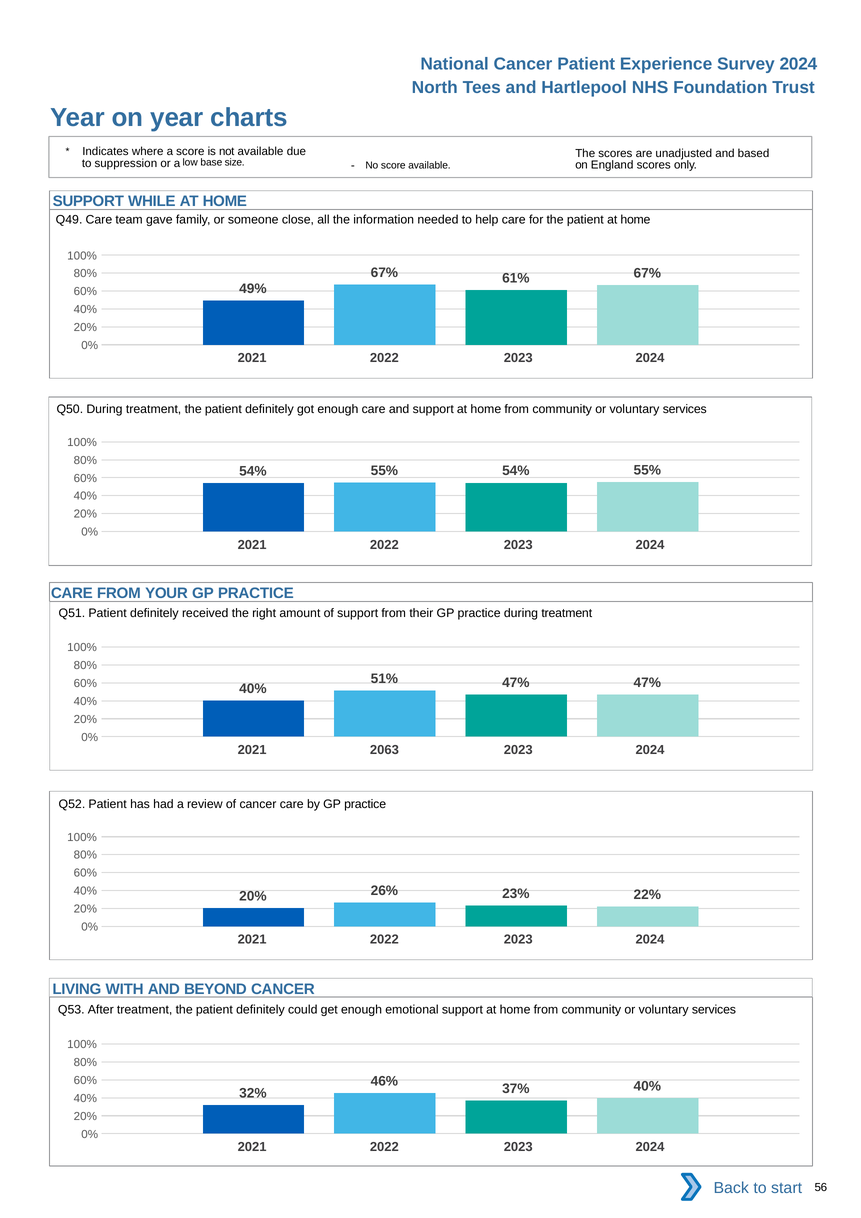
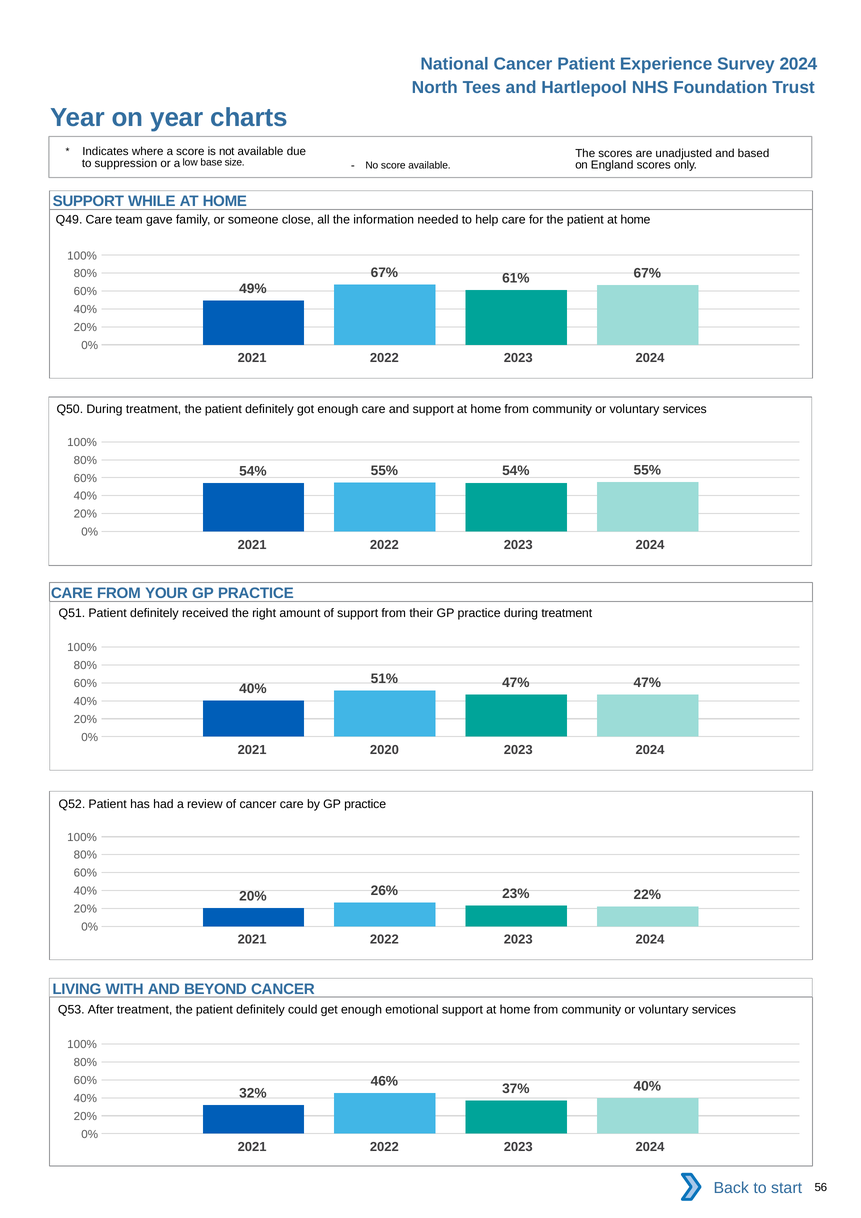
2063: 2063 -> 2020
